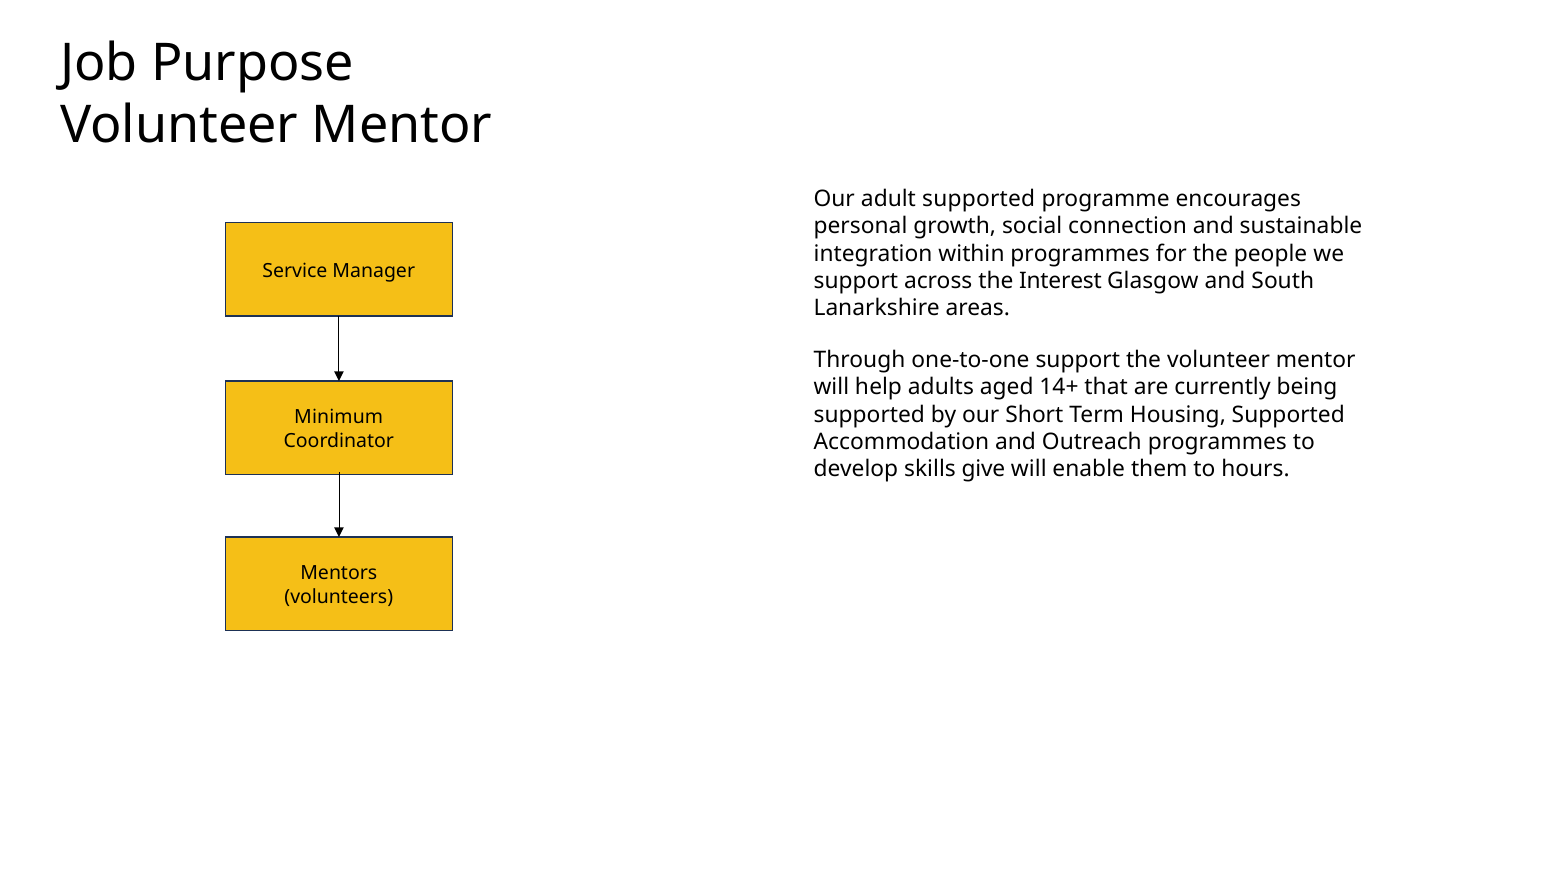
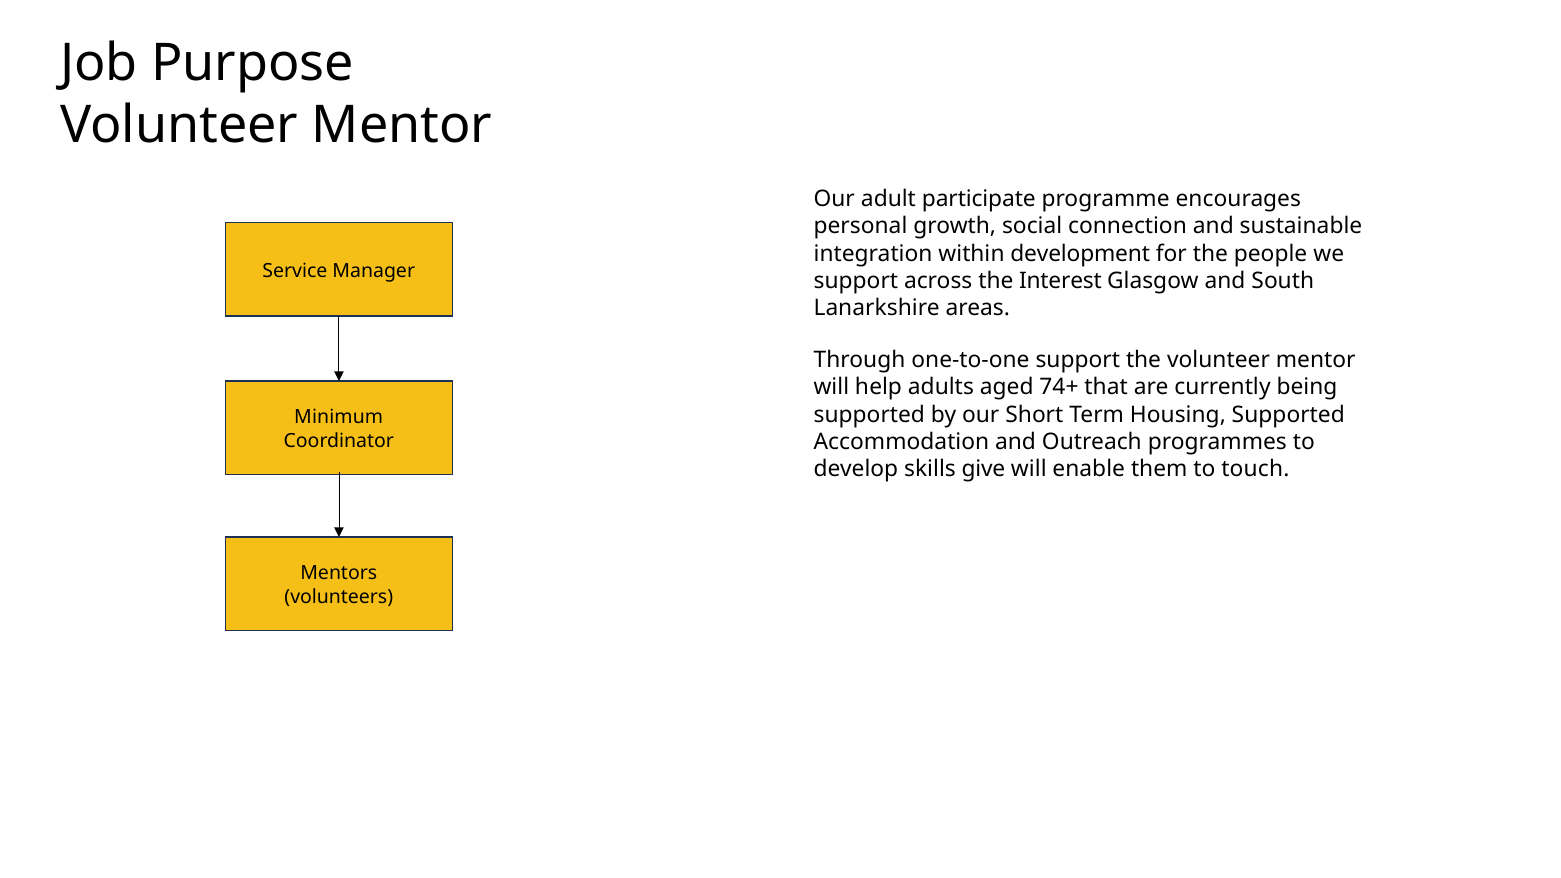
adult supported: supported -> participate
within programmes: programmes -> development
14+: 14+ -> 74+
hours: hours -> touch
